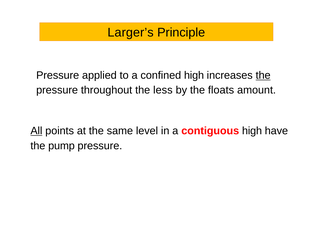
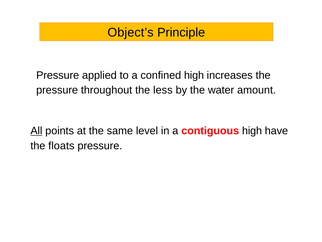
Larger’s: Larger’s -> Object’s
the at (263, 75) underline: present -> none
floats: floats -> water
pump: pump -> floats
